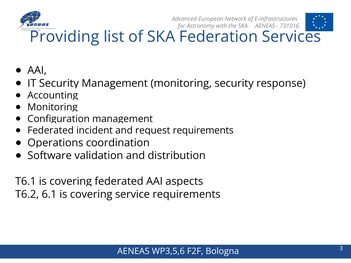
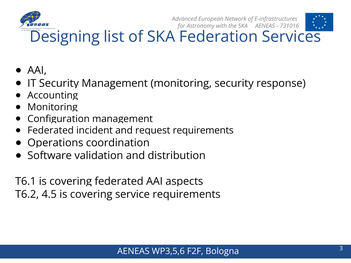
Providing: Providing -> Designing
6.1: 6.1 -> 4.5
